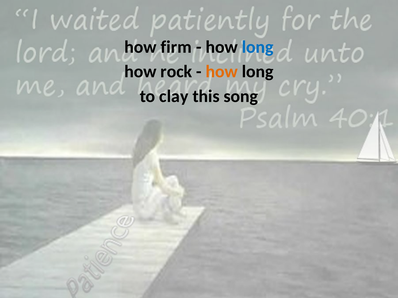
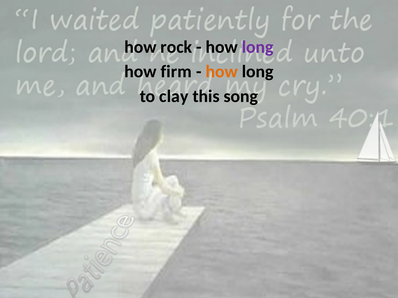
firm: firm -> rock
long at (258, 47) colour: blue -> purple
rock: rock -> firm
